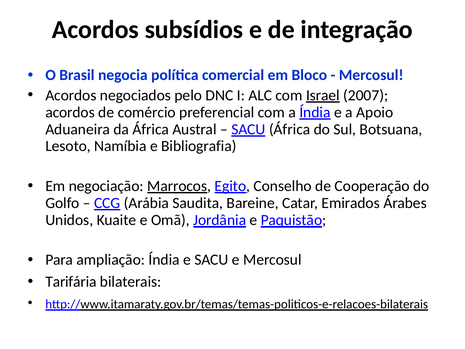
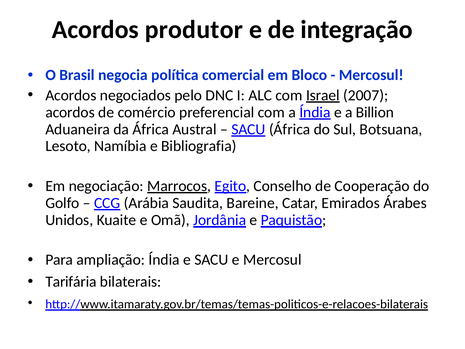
subsídios: subsídios -> produtor
Apoio: Apoio -> Billion
